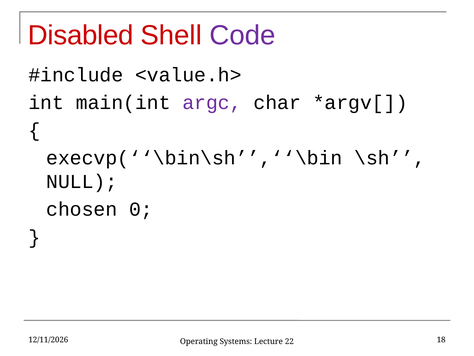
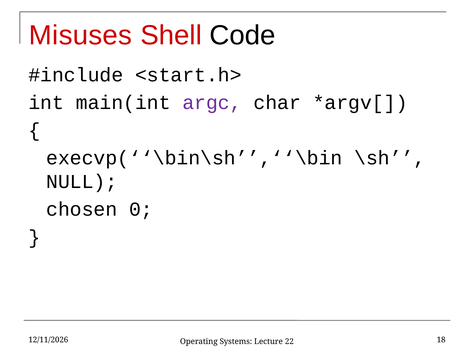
Disabled: Disabled -> Misuses
Code colour: purple -> black
<value.h>: <value.h> -> <start.h>
